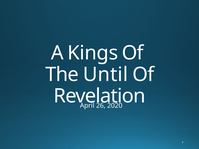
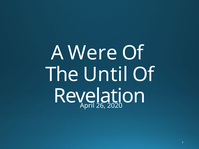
Kings: Kings -> Were
